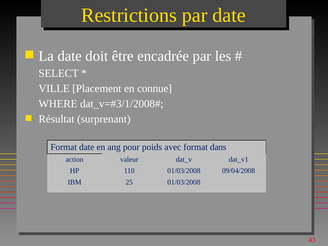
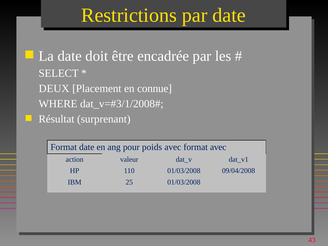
VILLE: VILLE -> DEUX
format dans: dans -> avec
